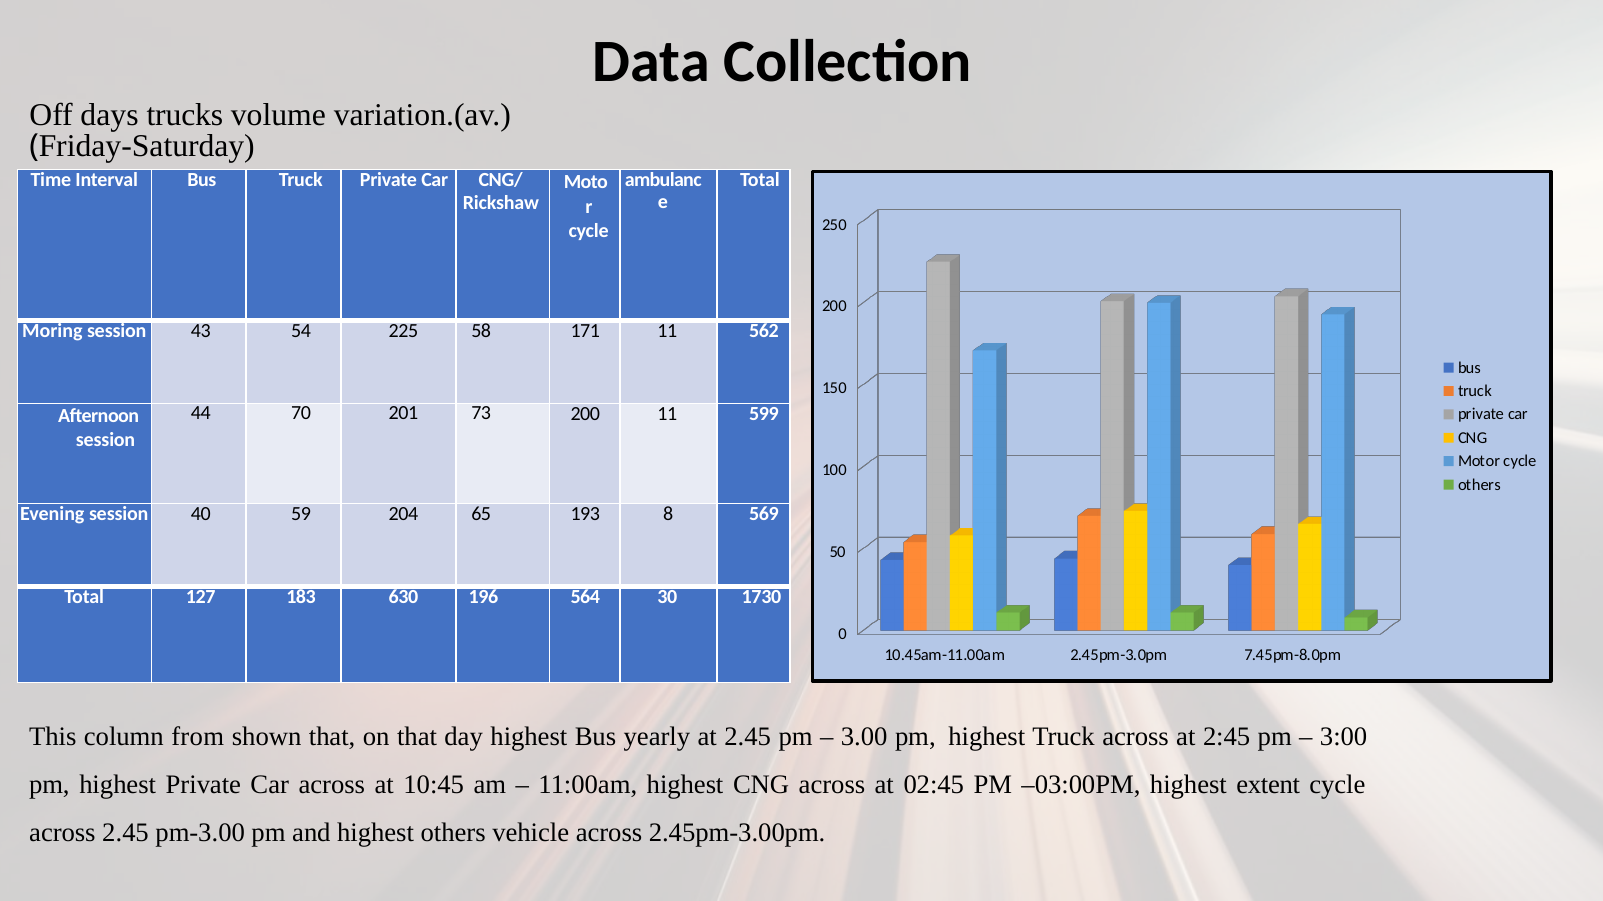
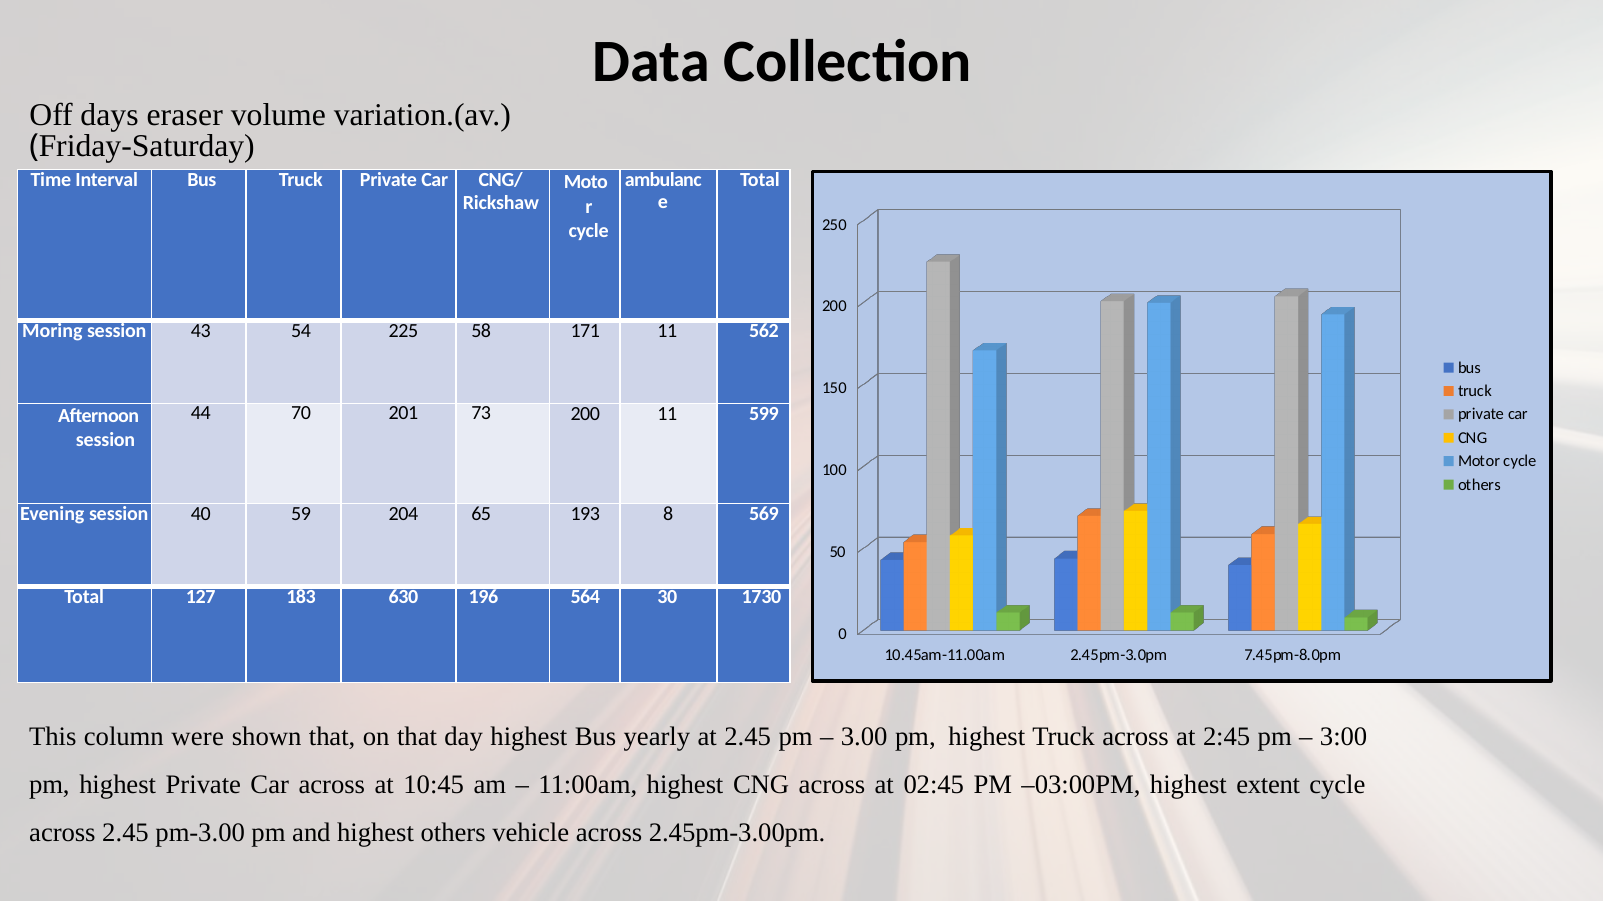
trucks: trucks -> eraser
from: from -> were
